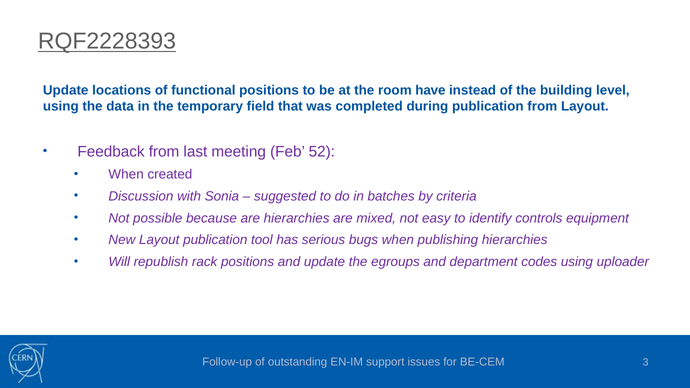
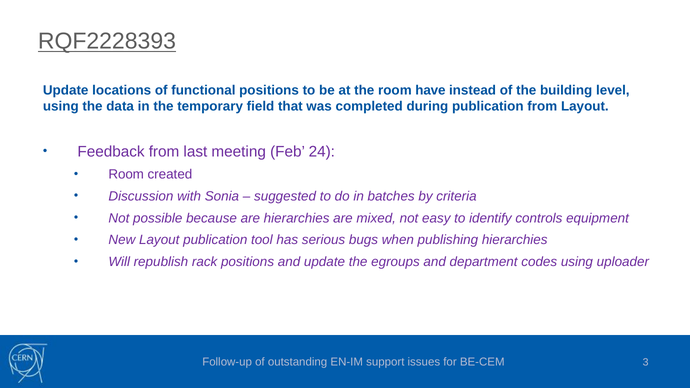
52: 52 -> 24
When at (126, 174): When -> Room
